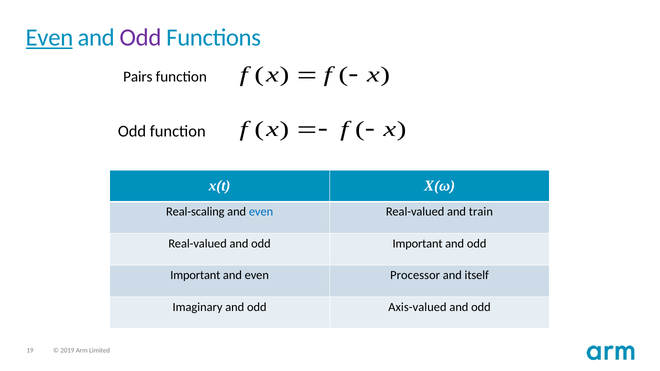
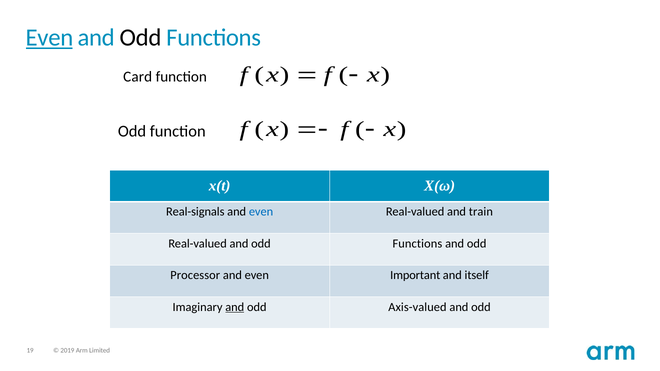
Odd at (141, 38) colour: purple -> black
Pairs: Pairs -> Card
Real-scaling: Real-scaling -> Real-signals
Real-valued and odd Important: Important -> Functions
Important at (195, 275): Important -> Processor
Processor: Processor -> Important
and at (235, 307) underline: none -> present
